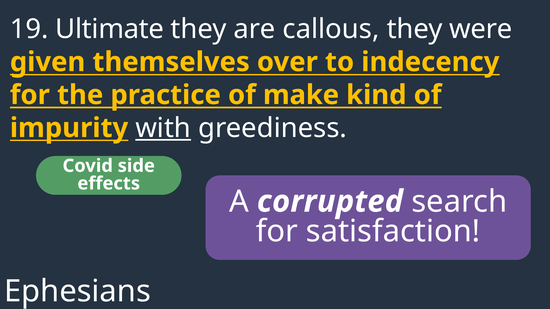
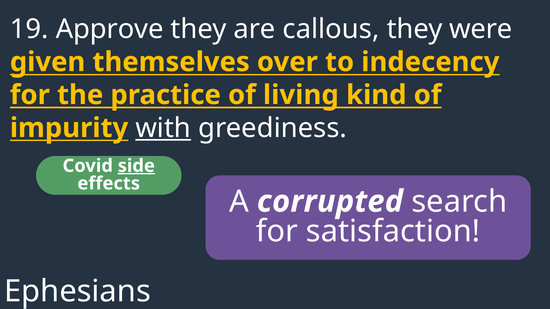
Ultimate: Ultimate -> Approve
make: make -> living
side underline: none -> present
